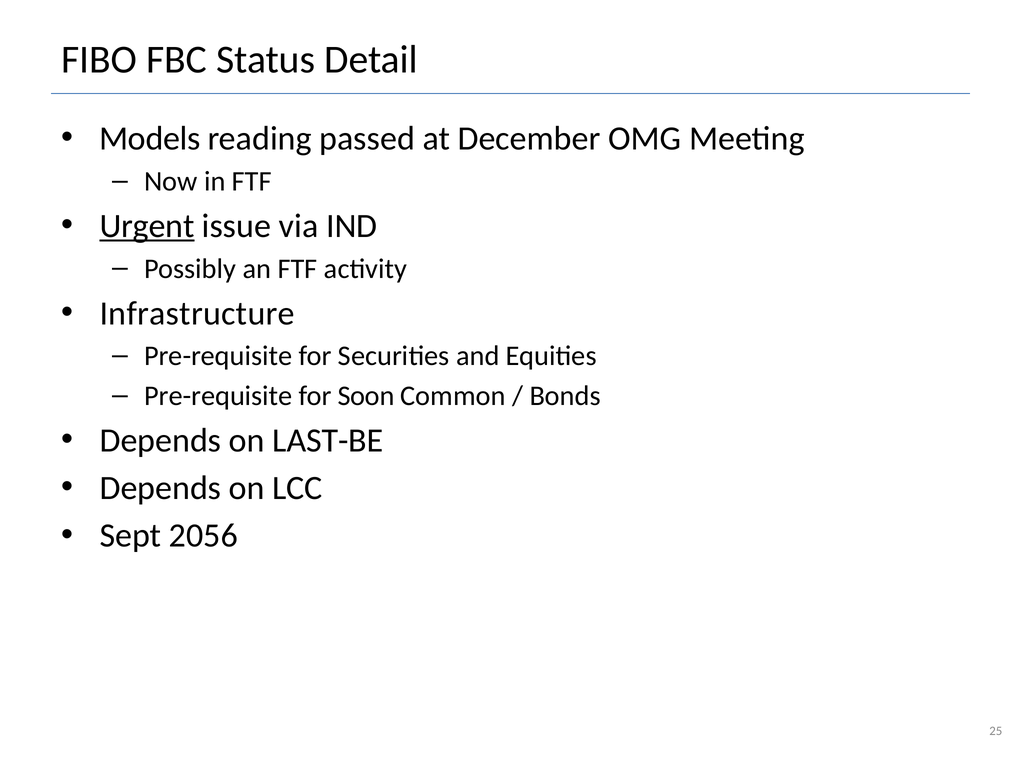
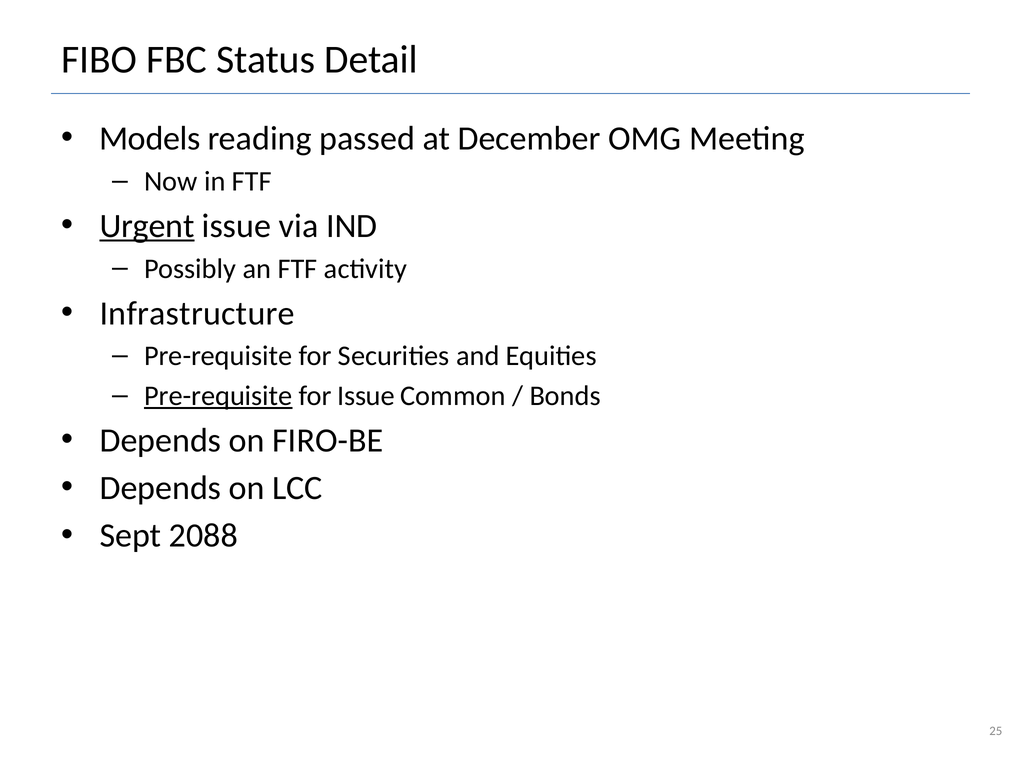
Pre-requisite at (218, 396) underline: none -> present
for Soon: Soon -> Issue
LAST-BE: LAST-BE -> FIRO-BE
2056: 2056 -> 2088
